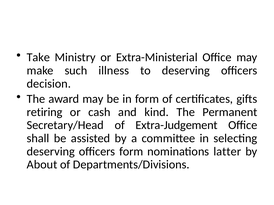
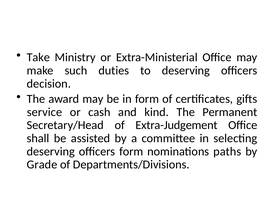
illness: illness -> duties
retiring: retiring -> service
latter: latter -> paths
About: About -> Grade
